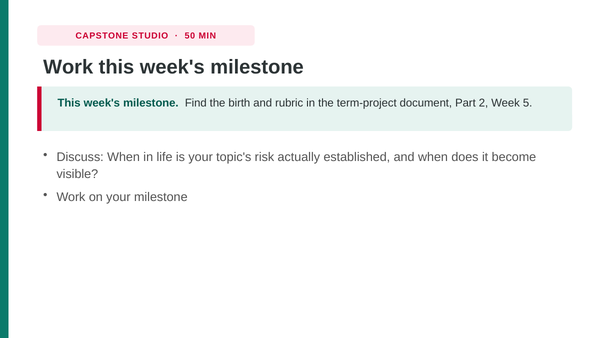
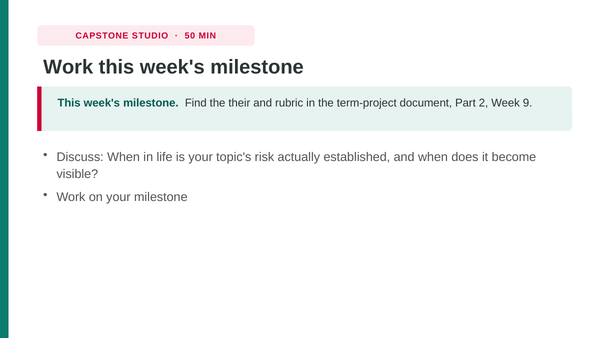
birth: birth -> their
5: 5 -> 9
